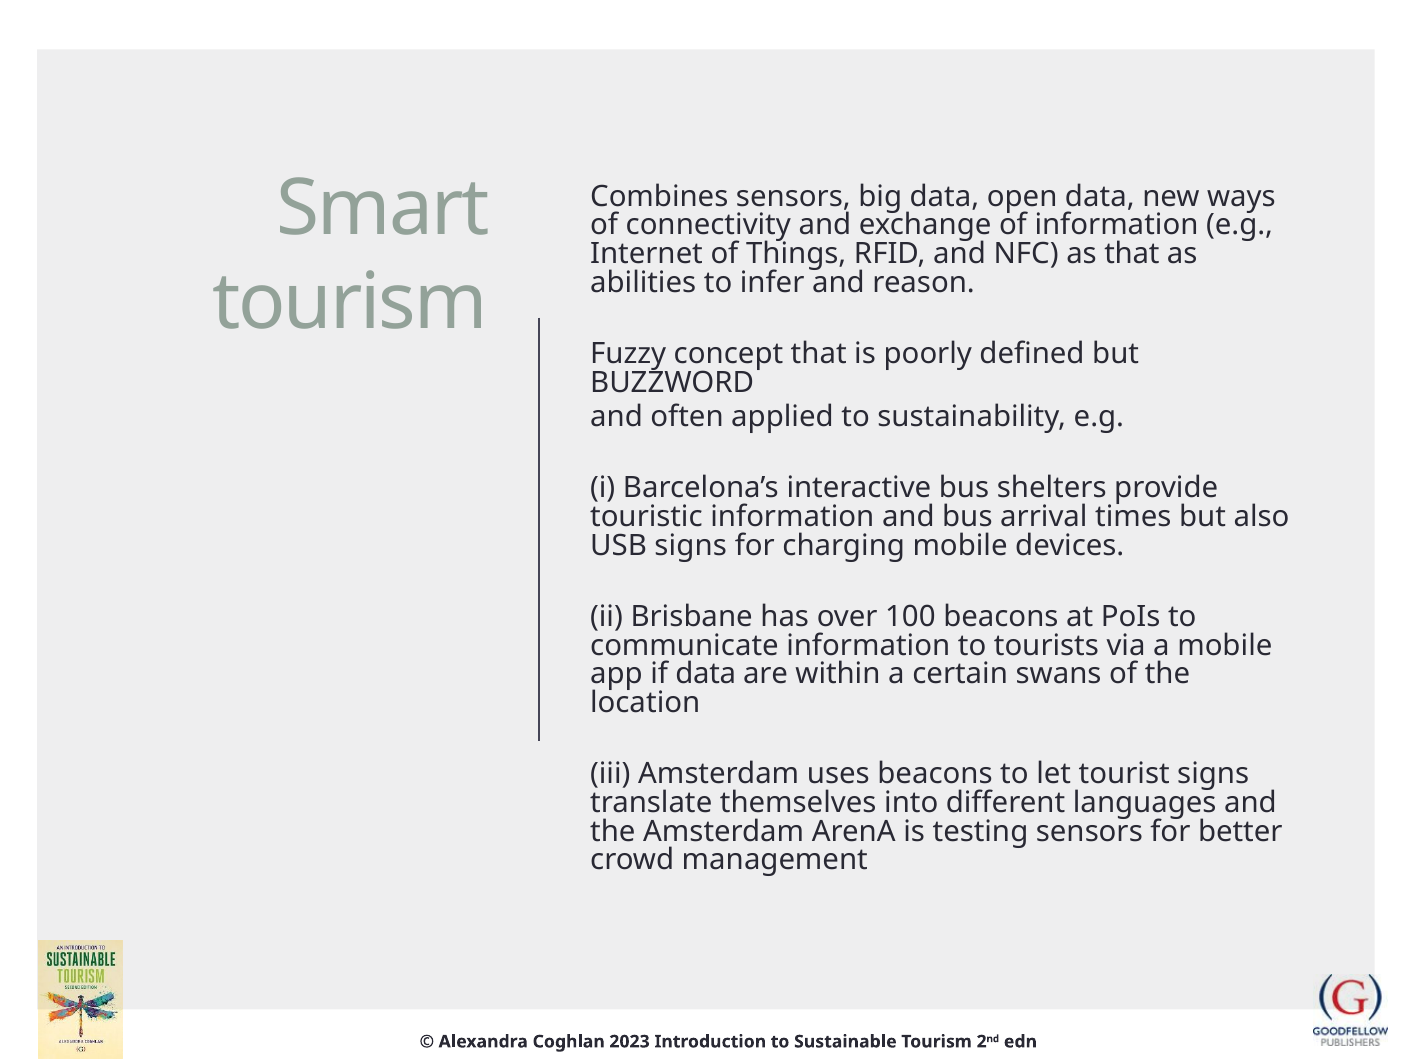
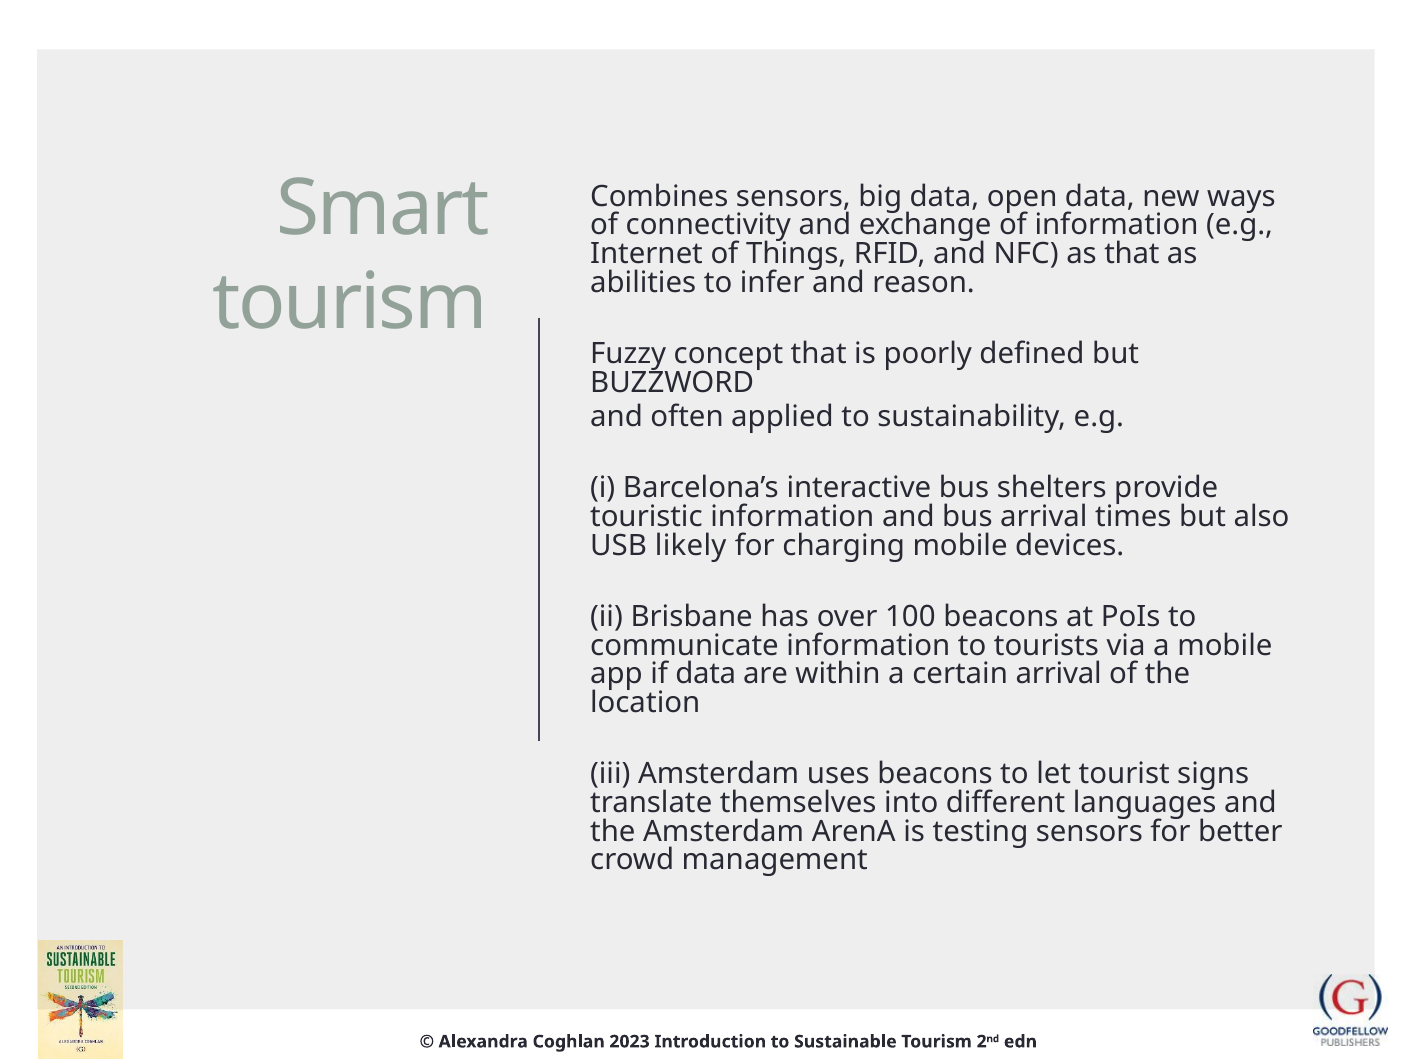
USB signs: signs -> likely
certain swans: swans -> arrival
